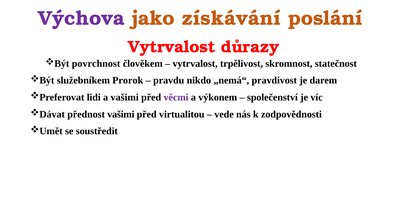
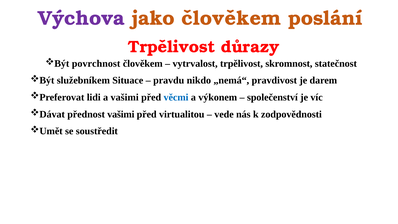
jako získávání: získávání -> člověkem
Vytrvalost at (172, 47): Vytrvalost -> Trpělivost
Prorok: Prorok -> Situace
věcmi colour: purple -> blue
